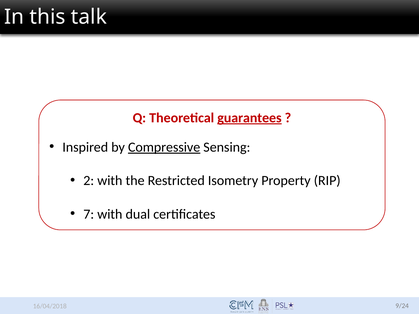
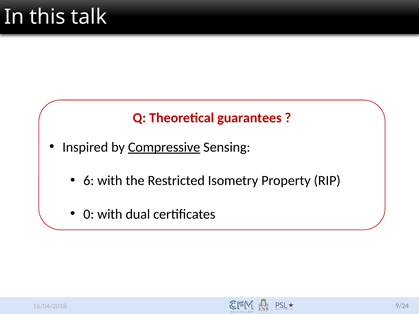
guarantees underline: present -> none
2: 2 -> 6
7: 7 -> 0
